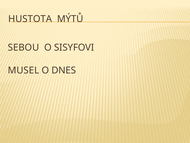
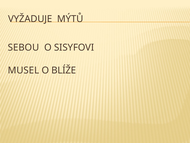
HUSTOTA: HUSTOTA -> VYŽADUJE
DNES: DNES -> BLÍŽE
